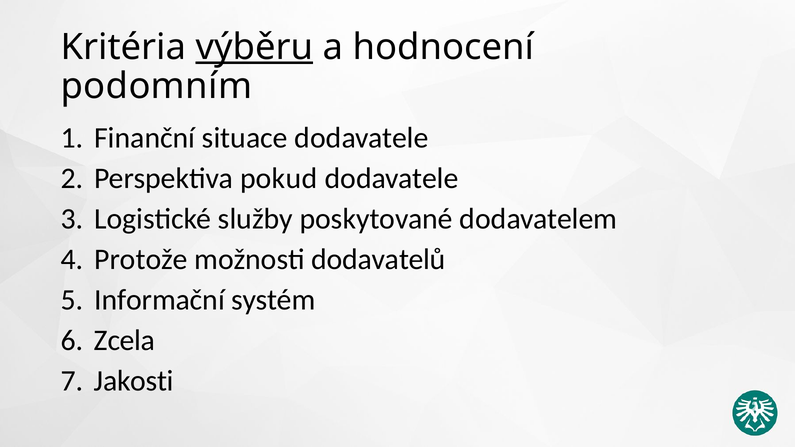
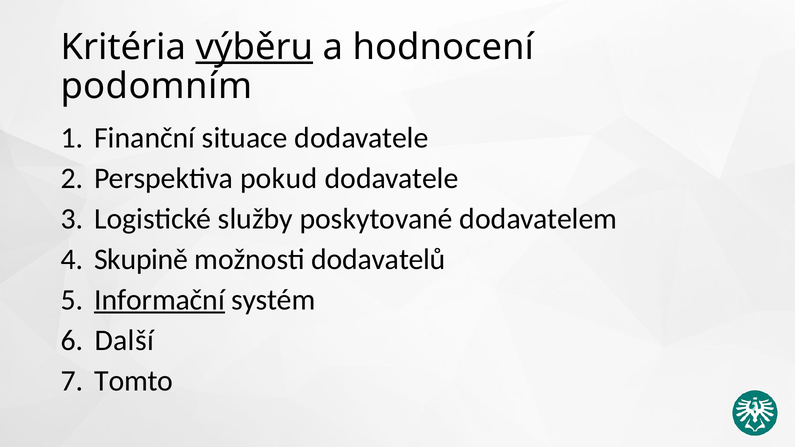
Protože: Protože -> Skupině
Informační underline: none -> present
Zcela: Zcela -> Další
Jakosti: Jakosti -> Tomto
